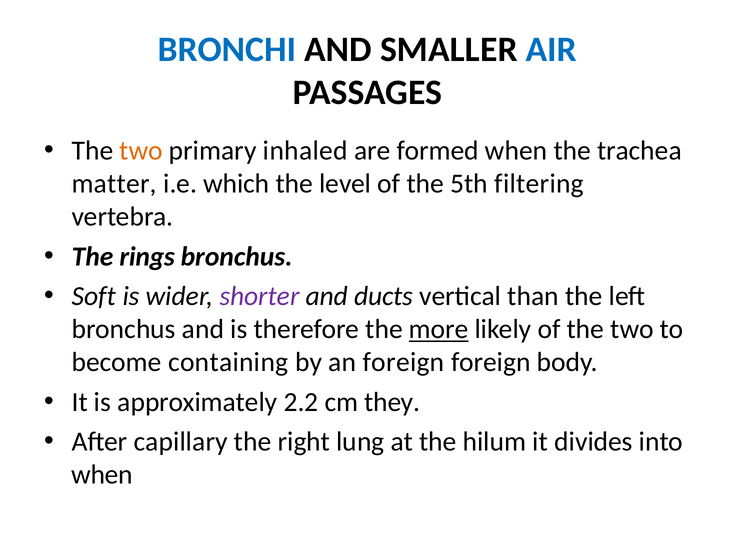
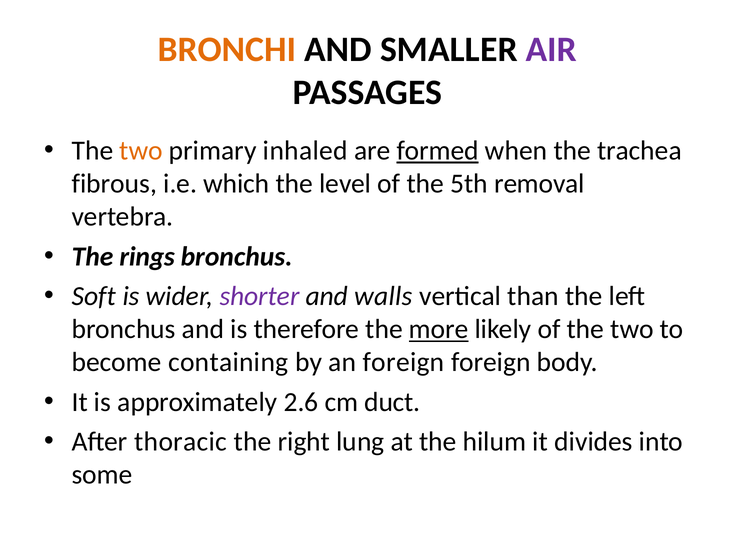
BRONCHI colour: blue -> orange
AIR colour: blue -> purple
formed underline: none -> present
matter: matter -> fibrous
filtering: filtering -> removal
ducts: ducts -> walls
2.2: 2.2 -> 2.6
they: they -> duct
capillary: capillary -> thoracic
when at (102, 475): when -> some
